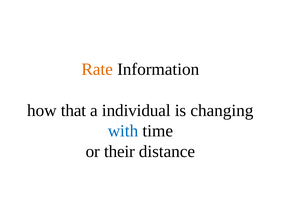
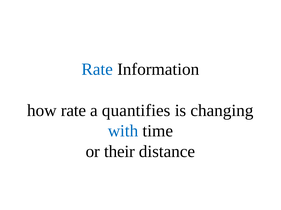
Rate at (97, 70) colour: orange -> blue
how that: that -> rate
individual: individual -> quantifies
